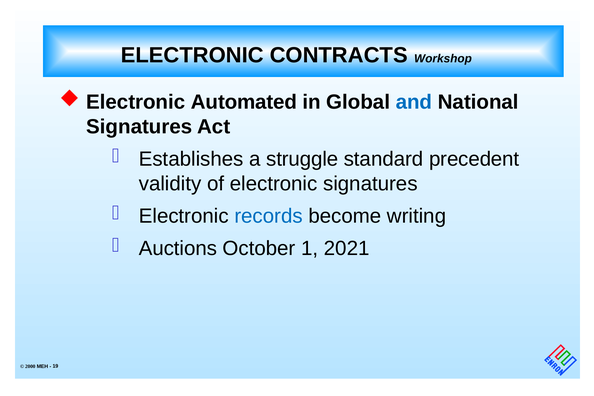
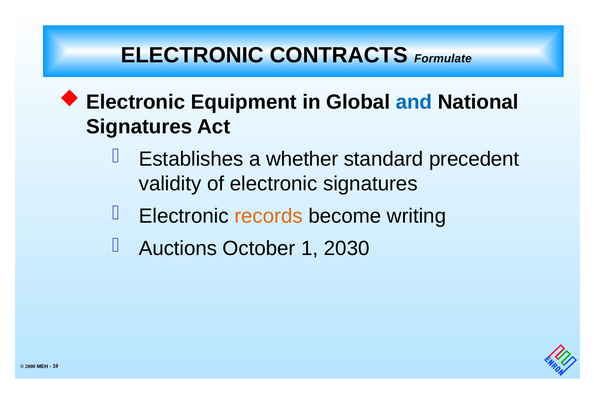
Workshop: Workshop -> Formulate
Automated: Automated -> Equipment
struggle: struggle -> whether
records colour: blue -> orange
2021: 2021 -> 2030
